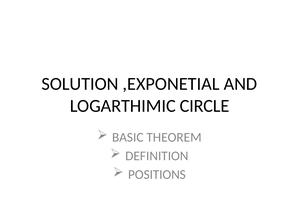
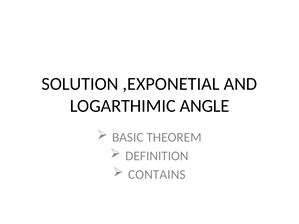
CIRCLE: CIRCLE -> ANGLE
POSITIONS: POSITIONS -> CONTAINS
